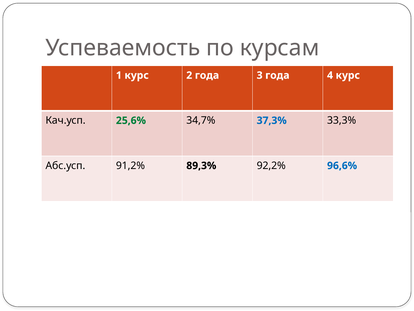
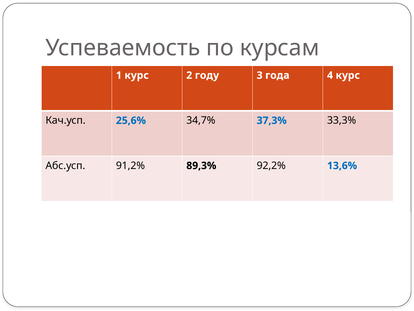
2 года: года -> году
25,6% colour: green -> blue
96,6%: 96,6% -> 13,6%
